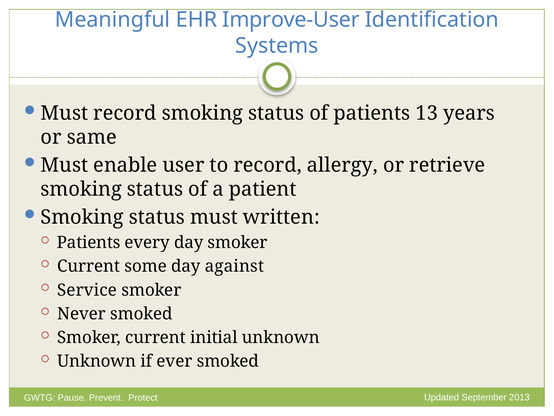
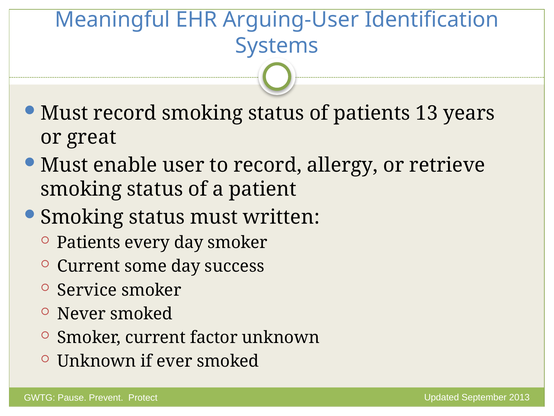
Improve-User: Improve-User -> Arguing-User
same: same -> great
against: against -> success
initial: initial -> factor
